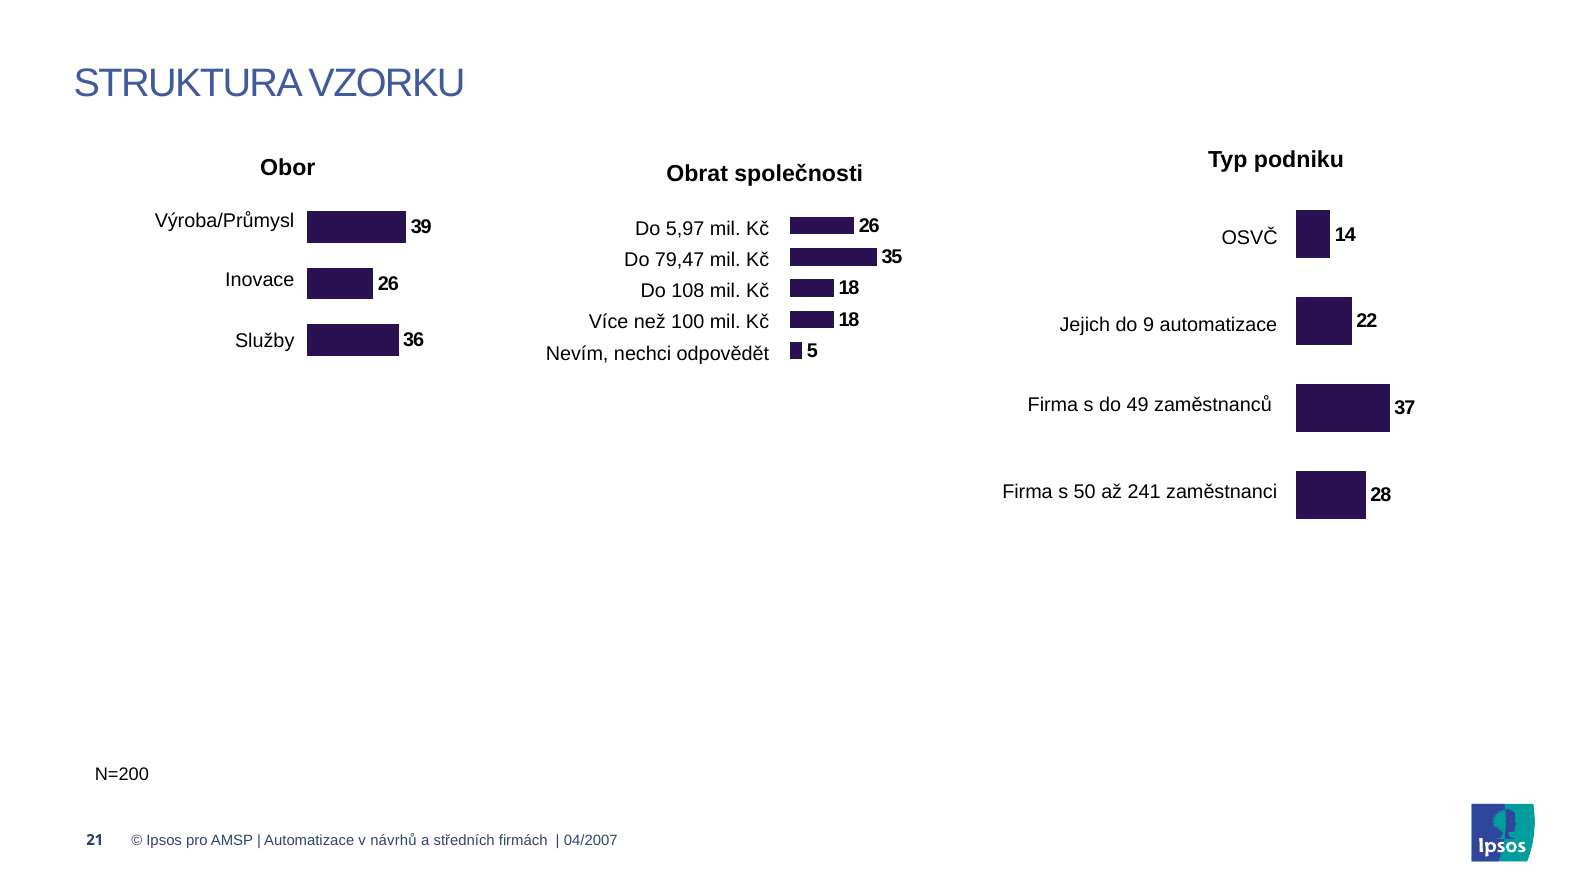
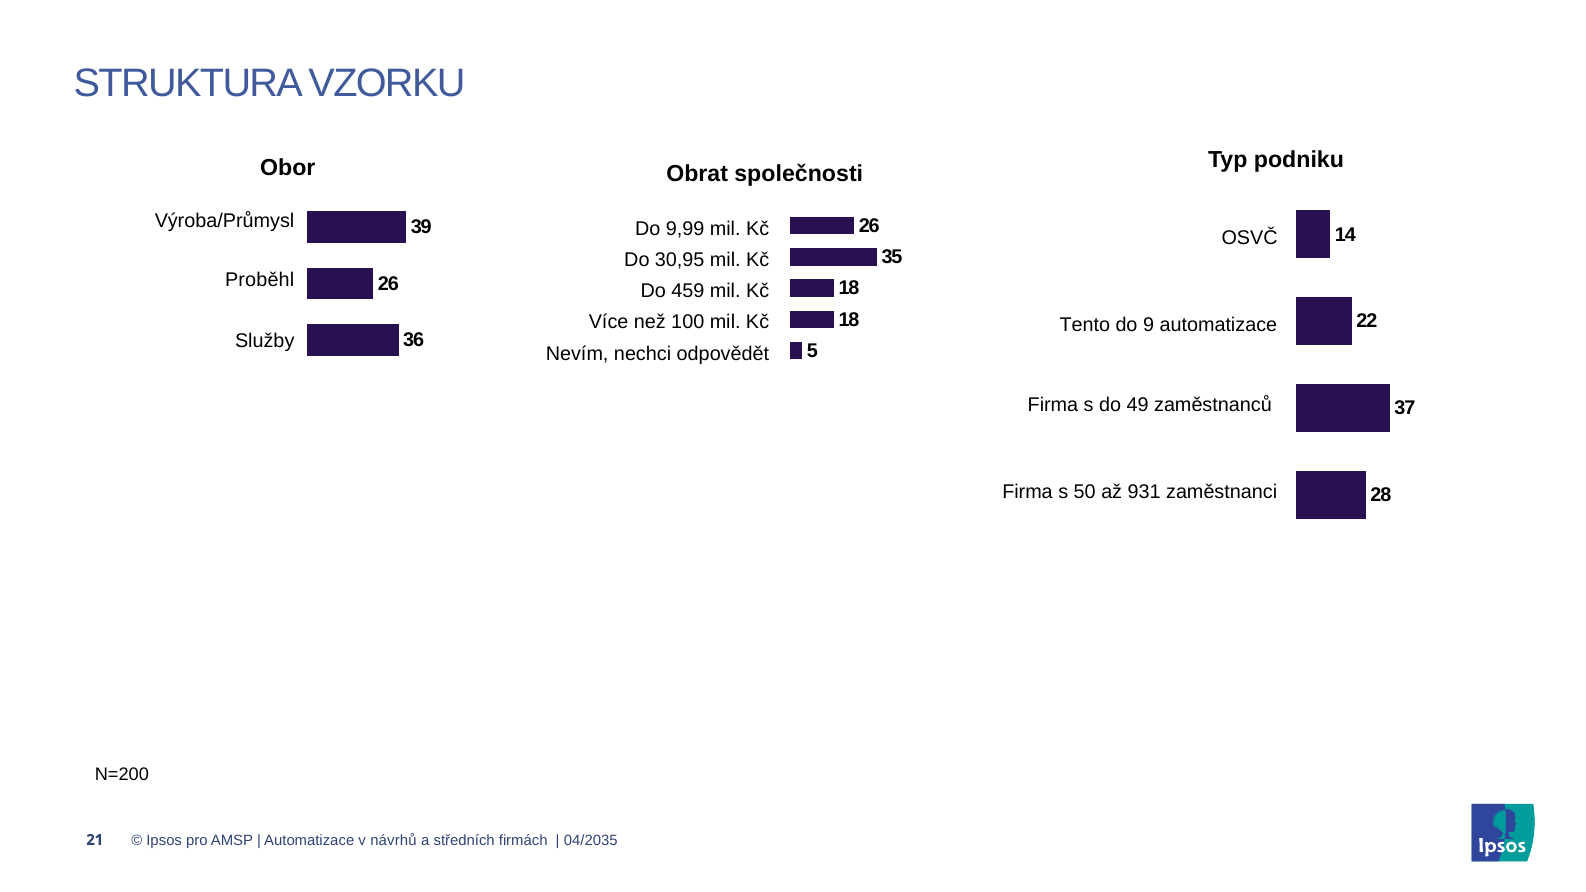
5,97: 5,97 -> 9,99
79,47: 79,47 -> 30,95
Inovace: Inovace -> Proběhl
108: 108 -> 459
Jejich: Jejich -> Tento
241: 241 -> 931
04/2007: 04/2007 -> 04/2035
